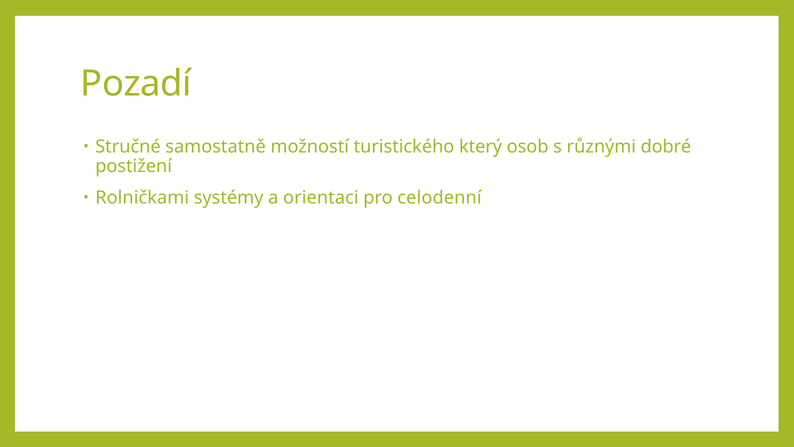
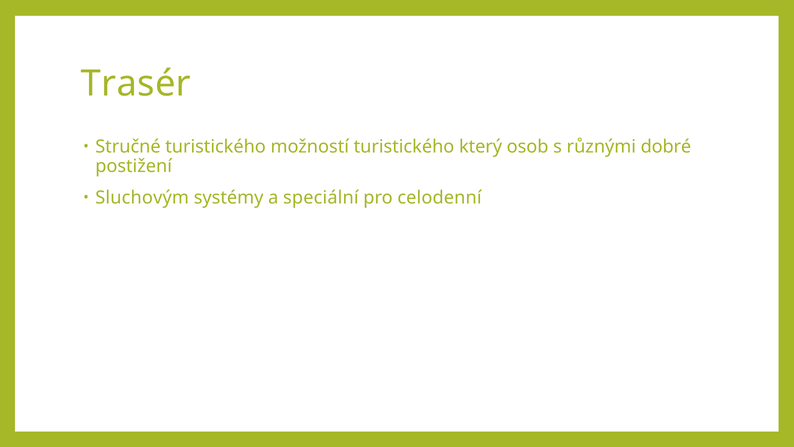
Pozadí: Pozadí -> Trasér
Stručné samostatně: samostatně -> turistického
Rolničkami: Rolničkami -> Sluchovým
orientaci: orientaci -> speciální
